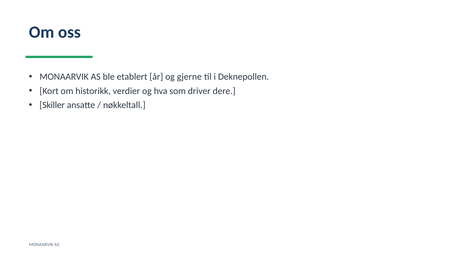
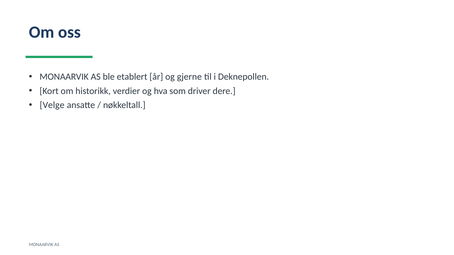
Skiller: Skiller -> Velge
